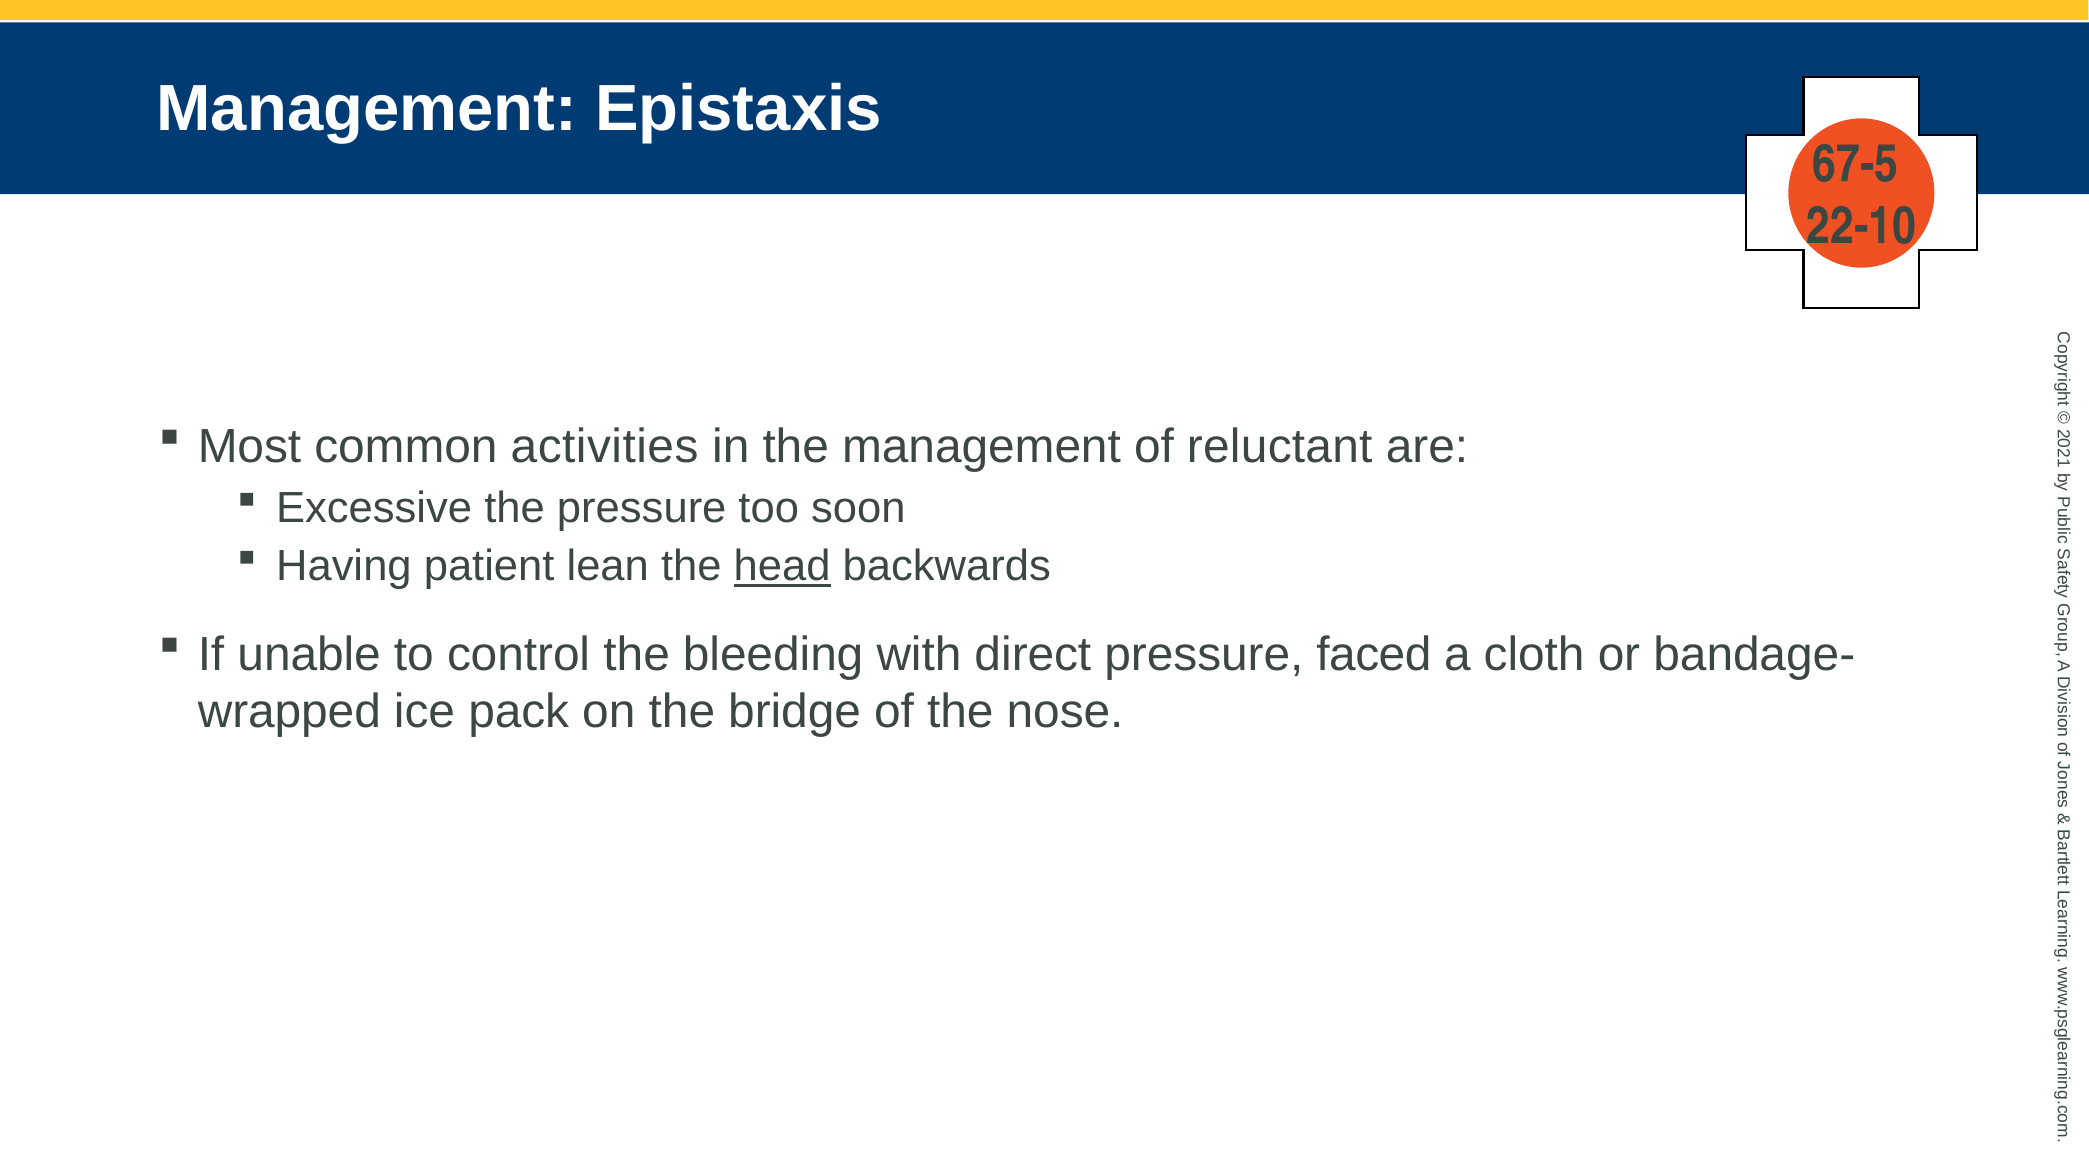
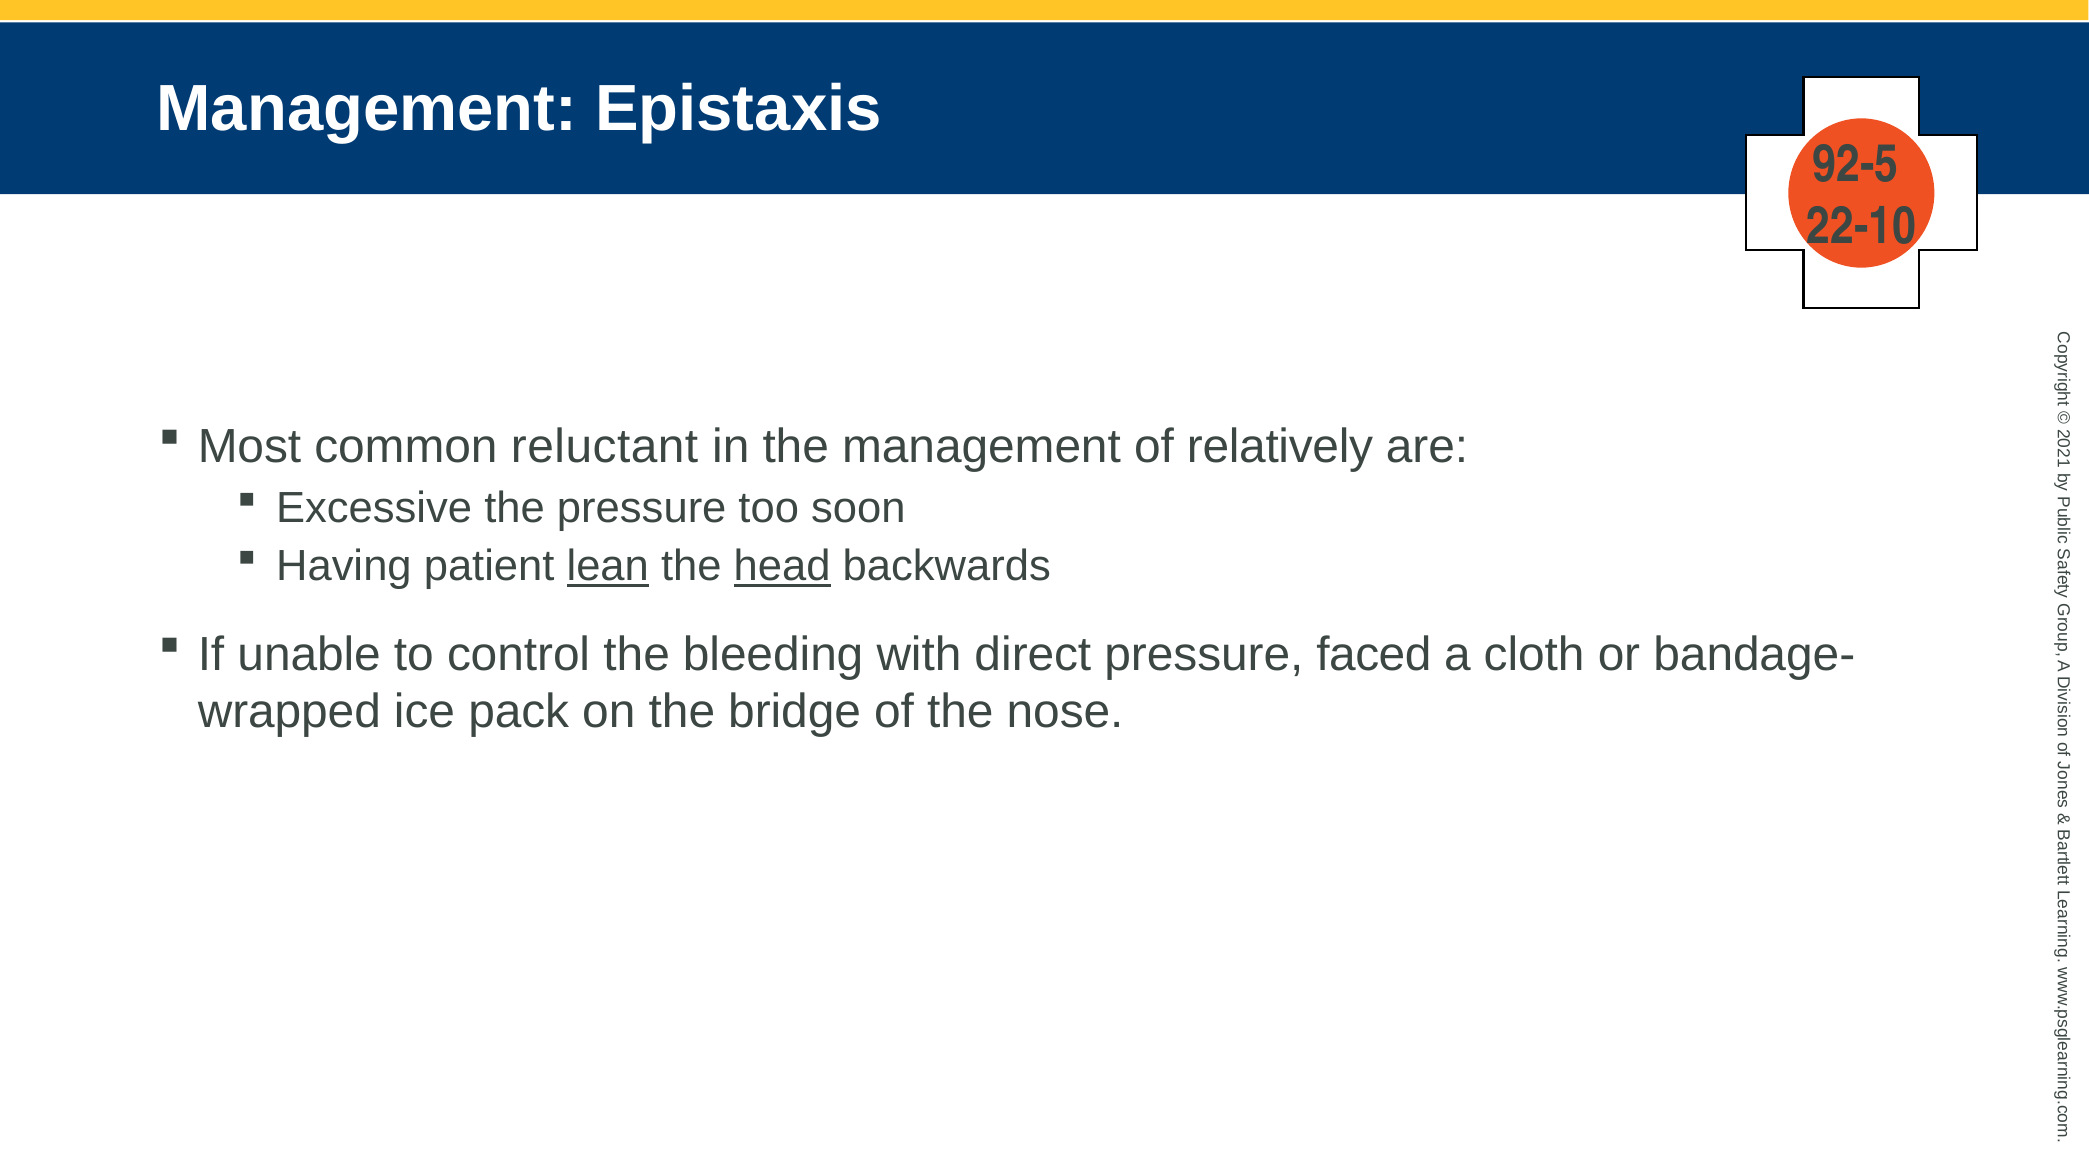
67-5: 67-5 -> 92-5
activities: activities -> reluctant
reluctant: reluctant -> relatively
lean underline: none -> present
